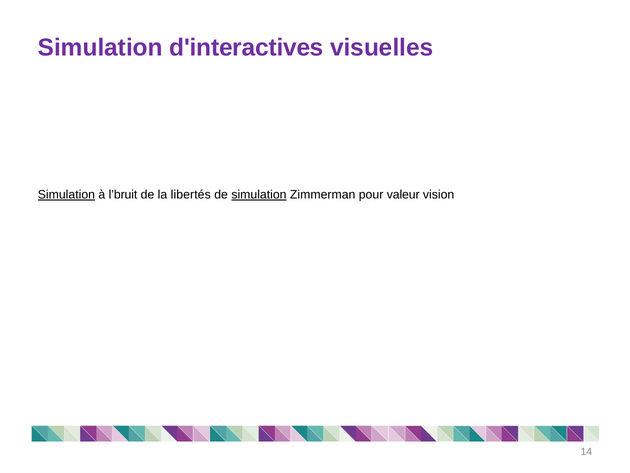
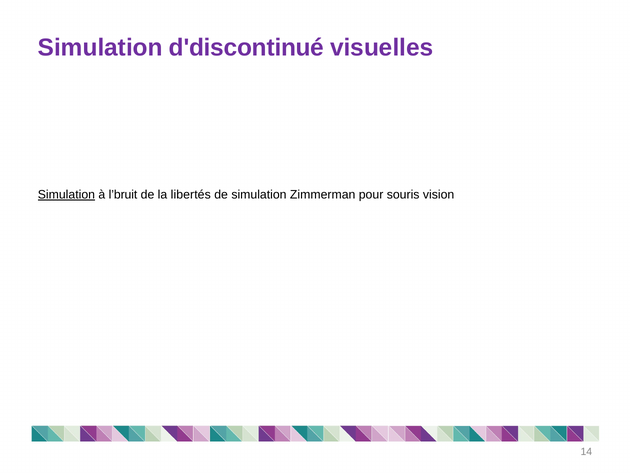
d'interactives: d'interactives -> d'discontinué
simulation at (259, 194) underline: present -> none
valeur: valeur -> souris
